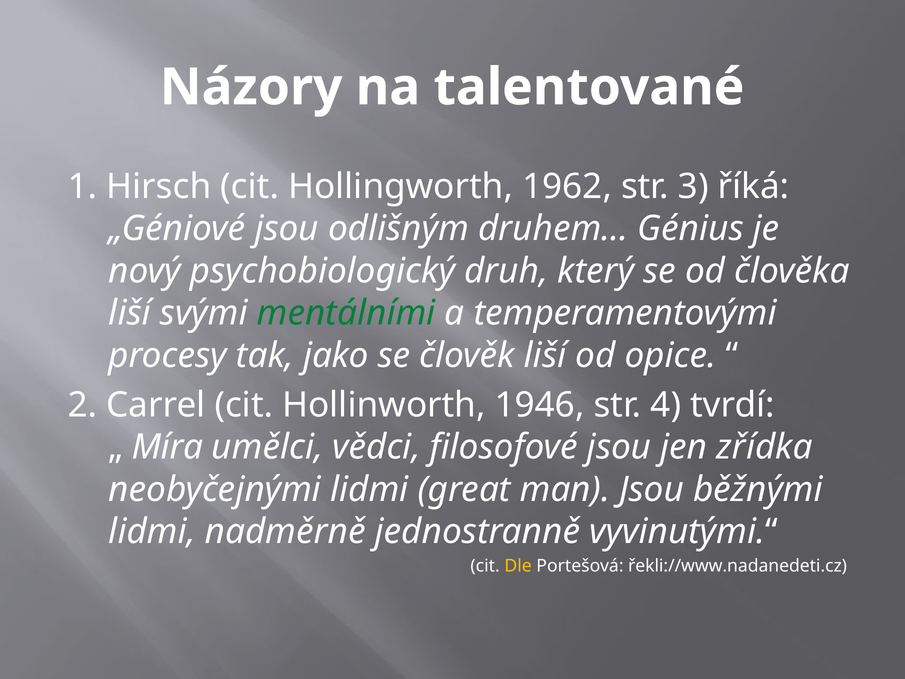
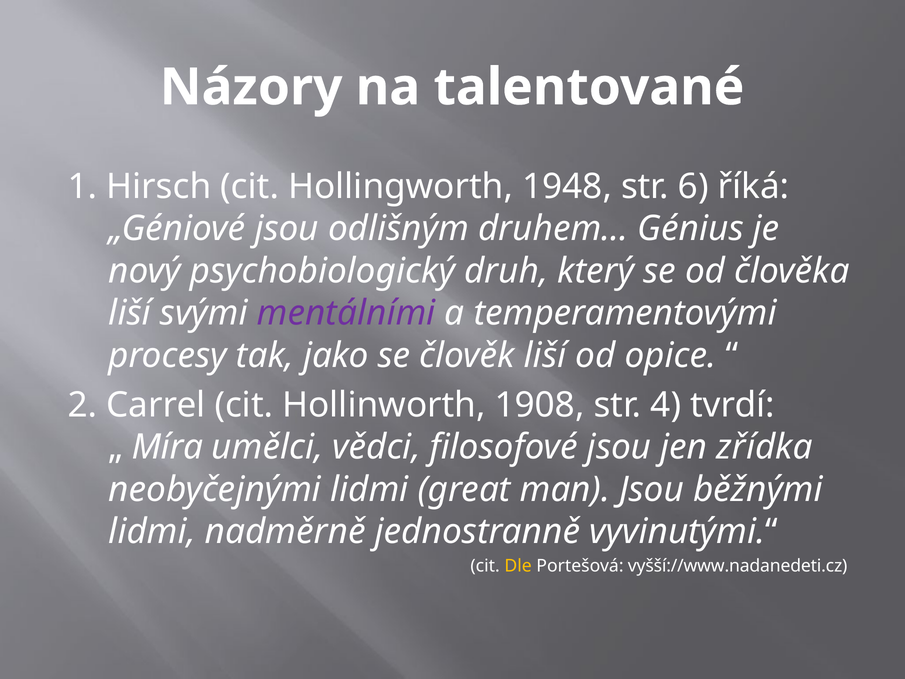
1962: 1962 -> 1948
3: 3 -> 6
mentálními colour: green -> purple
1946: 1946 -> 1908
řekli://www.nadanedeti.cz: řekli://www.nadanedeti.cz -> vyšší://www.nadanedeti.cz
